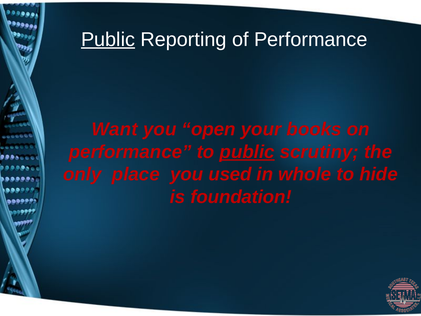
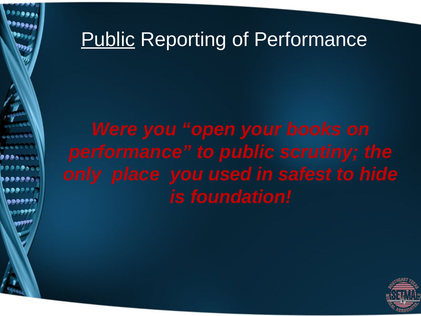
Want: Want -> Were
public at (247, 152) underline: present -> none
whole: whole -> safest
